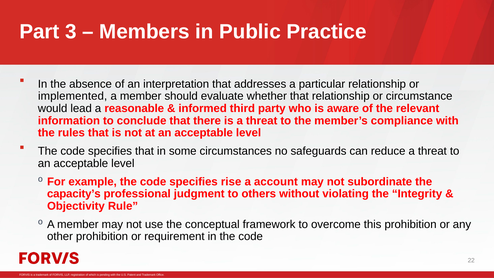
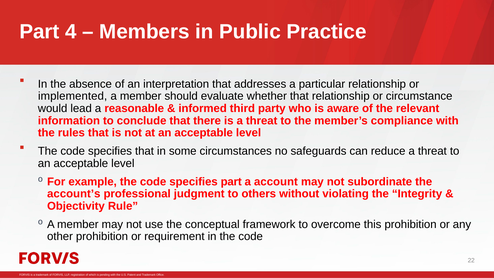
3: 3 -> 4
specifies rise: rise -> part
capacity’s: capacity’s -> account’s
